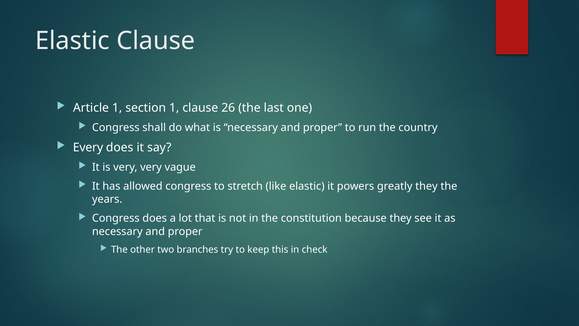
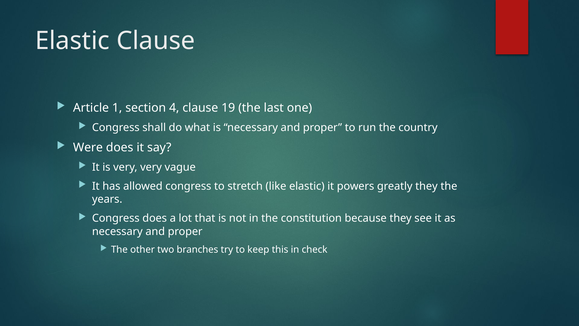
section 1: 1 -> 4
26: 26 -> 19
Every: Every -> Were
